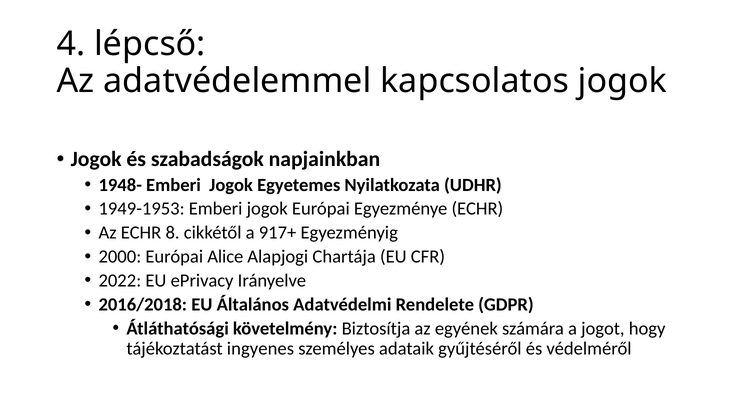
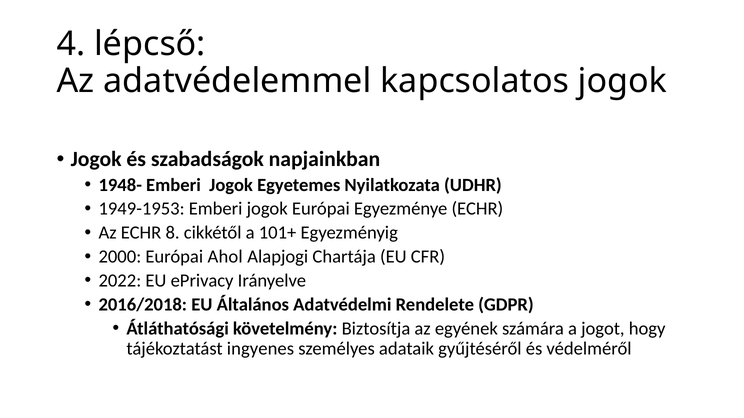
917+: 917+ -> 101+
Alice: Alice -> Ahol
